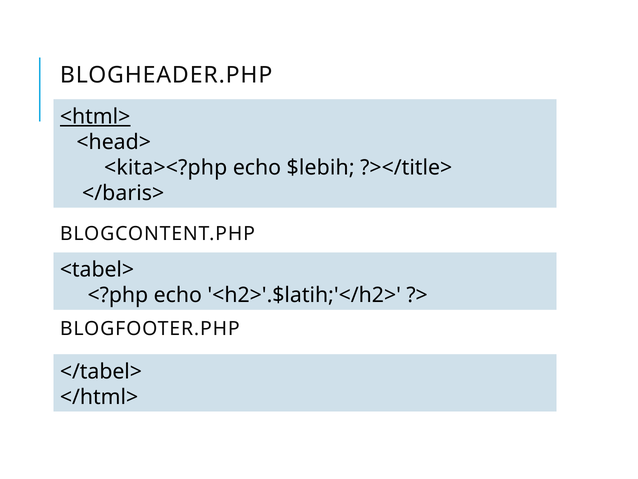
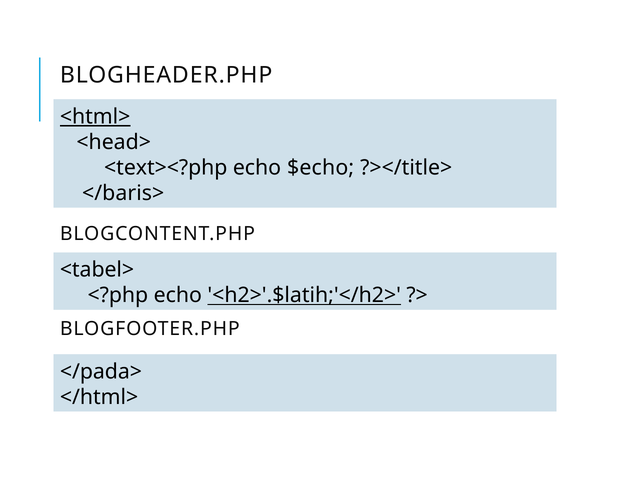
<kita><?php: <kita><?php -> <text><?php
$lebih: $lebih -> $echo
<h2>'.$latih;'</h2> underline: none -> present
</tabel>: </tabel> -> </pada>
